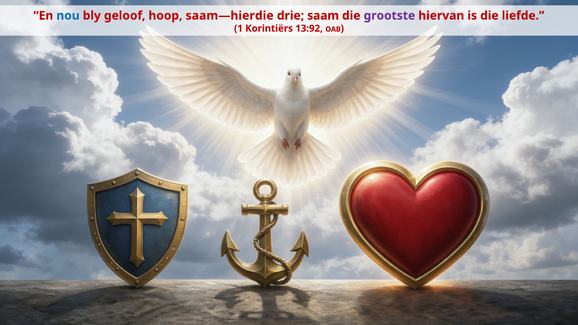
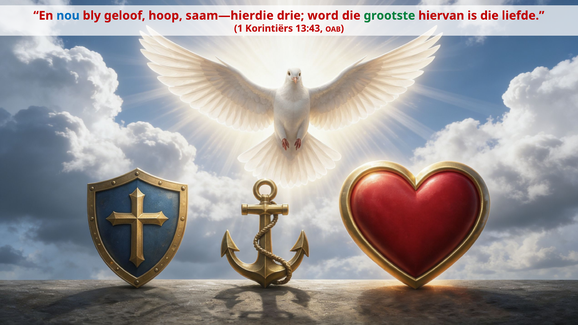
saam: saam -> word
grootste colour: purple -> green
13:92: 13:92 -> 13:43
